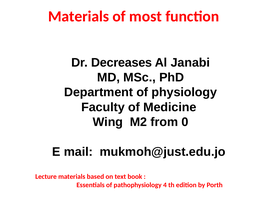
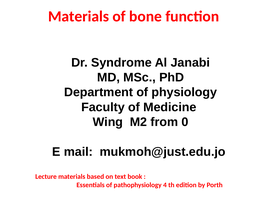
most: most -> bone
Decreases: Decreases -> Syndrome
